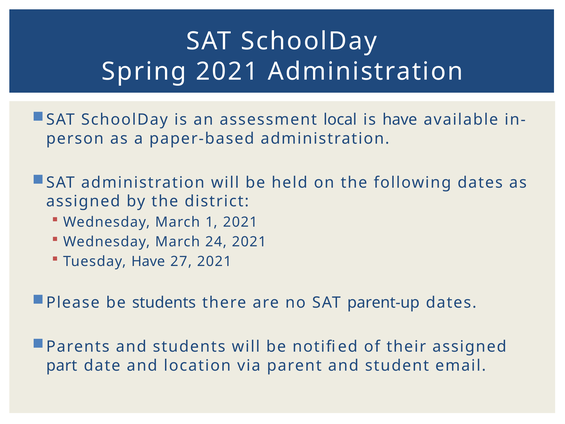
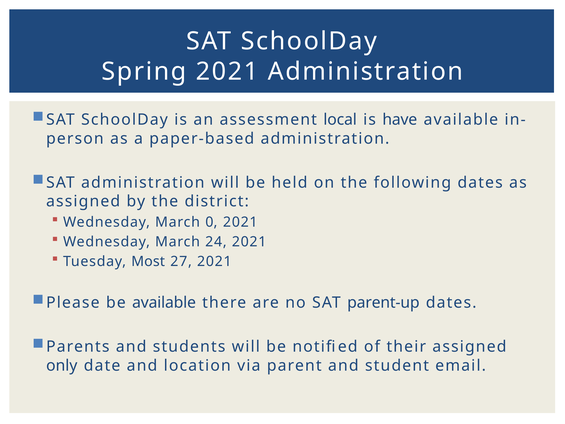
1: 1 -> 0
Tuesday Have: Have -> Most
be students: students -> available
part: part -> only
